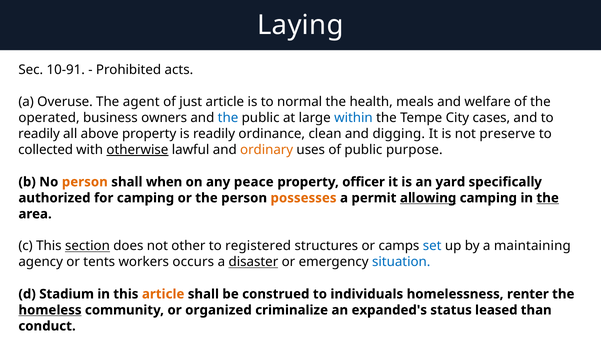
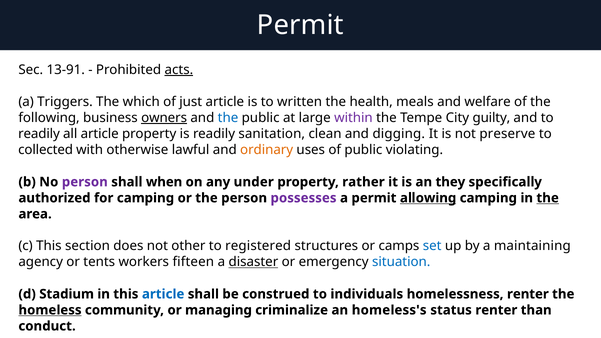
Laying at (300, 25): Laying -> Permit
10-91: 10-91 -> 13-91
acts underline: none -> present
Overuse: Overuse -> Triggers
agent: agent -> which
normal: normal -> written
operated: operated -> following
owners underline: none -> present
within colour: blue -> purple
cases: cases -> guilty
all above: above -> article
ordinance: ordinance -> sanitation
otherwise underline: present -> none
purpose: purpose -> violating
person at (85, 182) colour: orange -> purple
peace: peace -> under
officer: officer -> rather
yard: yard -> they
possesses colour: orange -> purple
section underline: present -> none
occurs: occurs -> fifteen
article at (163, 294) colour: orange -> blue
organized: organized -> managing
expanded's: expanded's -> homeless's
status leased: leased -> renter
